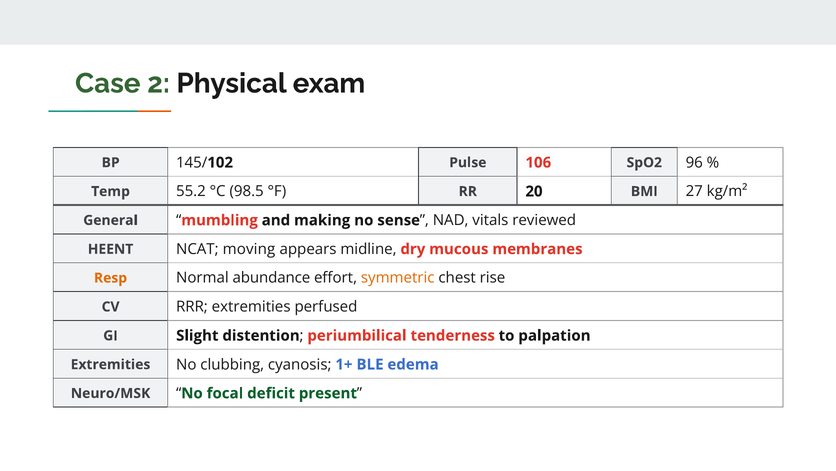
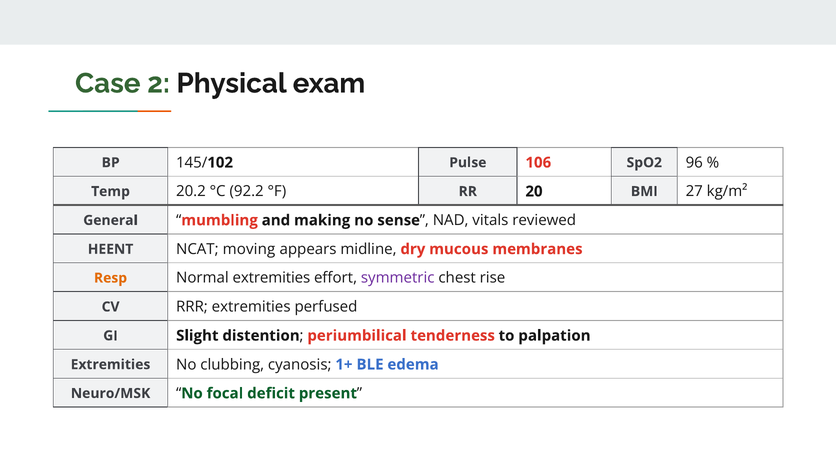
55.2: 55.2 -> 20.2
98.5: 98.5 -> 92.2
Normal abundance: abundance -> extremities
symmetric colour: orange -> purple
